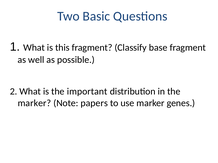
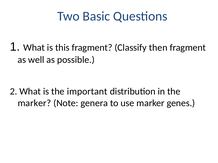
base: base -> then
papers: papers -> genera
